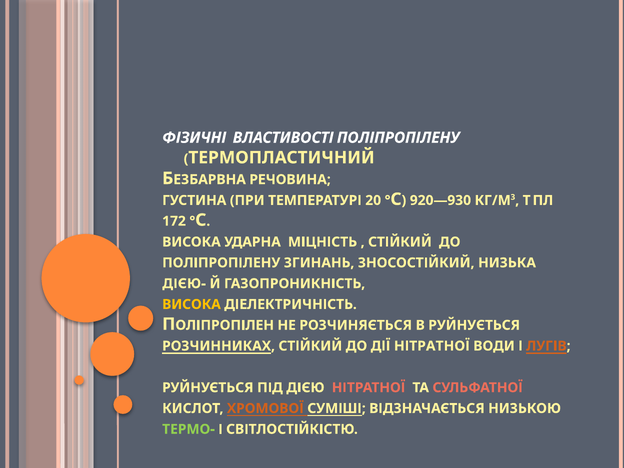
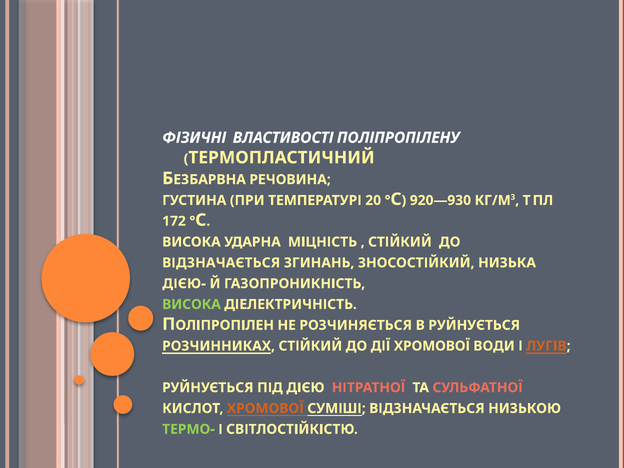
ПОЛІПРОПІЛЕНУ at (221, 263): ПОЛІПРОПІЛЕНУ -> ВІДЗНАЧАЄТЬСЯ
ВИСОКА at (191, 304) colour: yellow -> light green
ДІЇ НІТРАТНОЇ: НІТРАТНОЇ -> ХРОМОВОЇ
